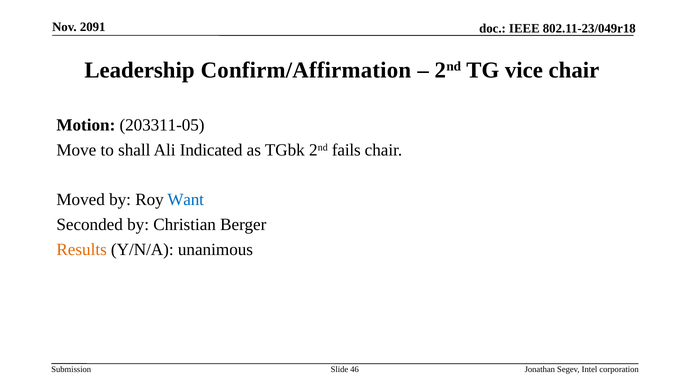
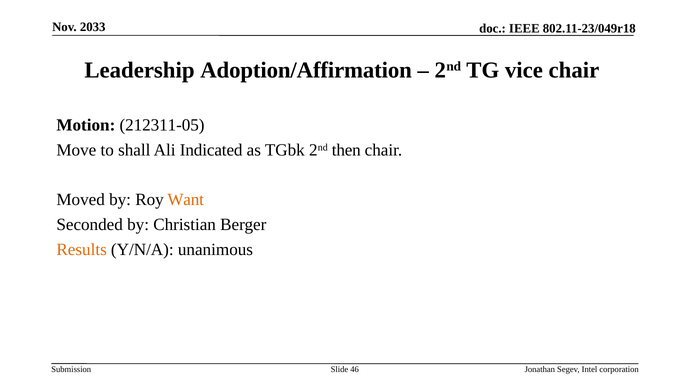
2091: 2091 -> 2033
Confirm/Affirmation: Confirm/Affirmation -> Adoption/Affirmation
203311-05: 203311-05 -> 212311-05
fails: fails -> then
Want colour: blue -> orange
